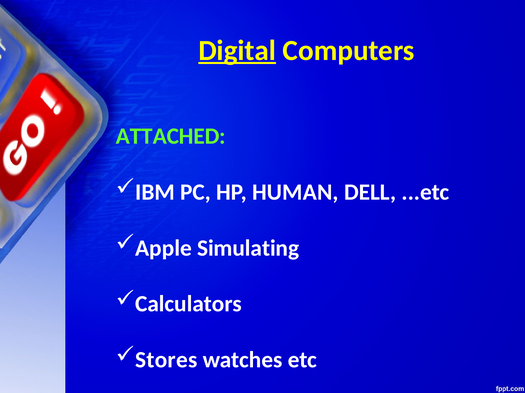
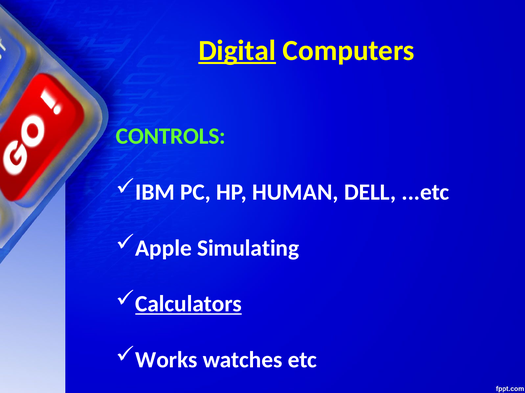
ATTACHED: ATTACHED -> CONTROLS
Calculators underline: none -> present
Stores: Stores -> Works
